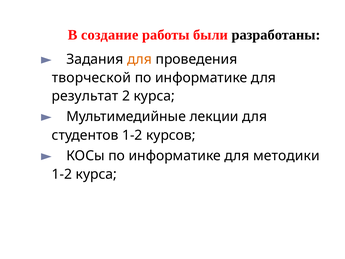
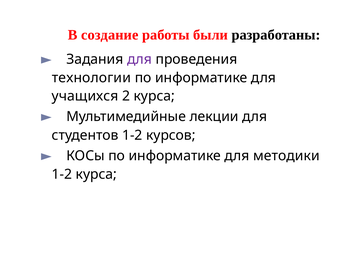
для at (139, 59) colour: orange -> purple
творческой: творческой -> технологии
результат: результат -> учащихся
